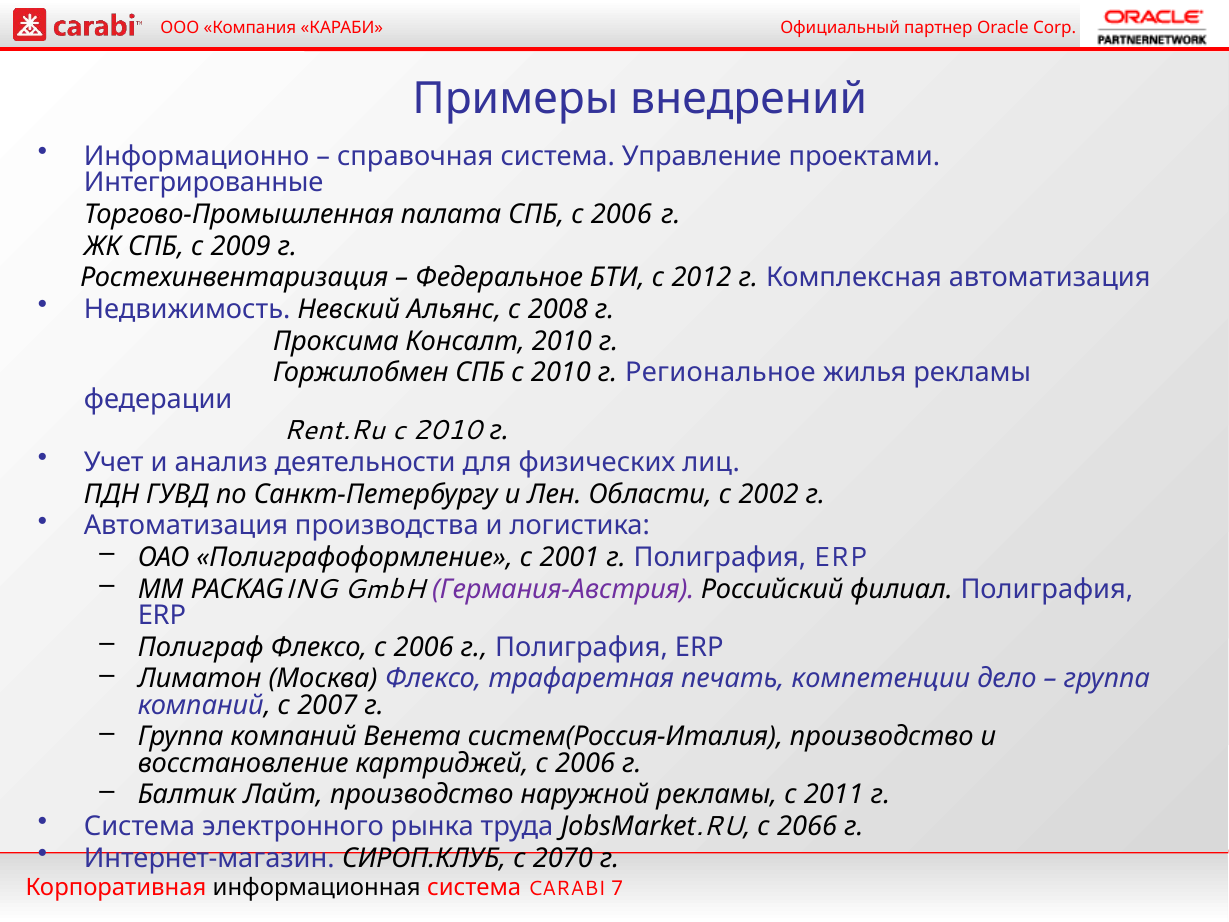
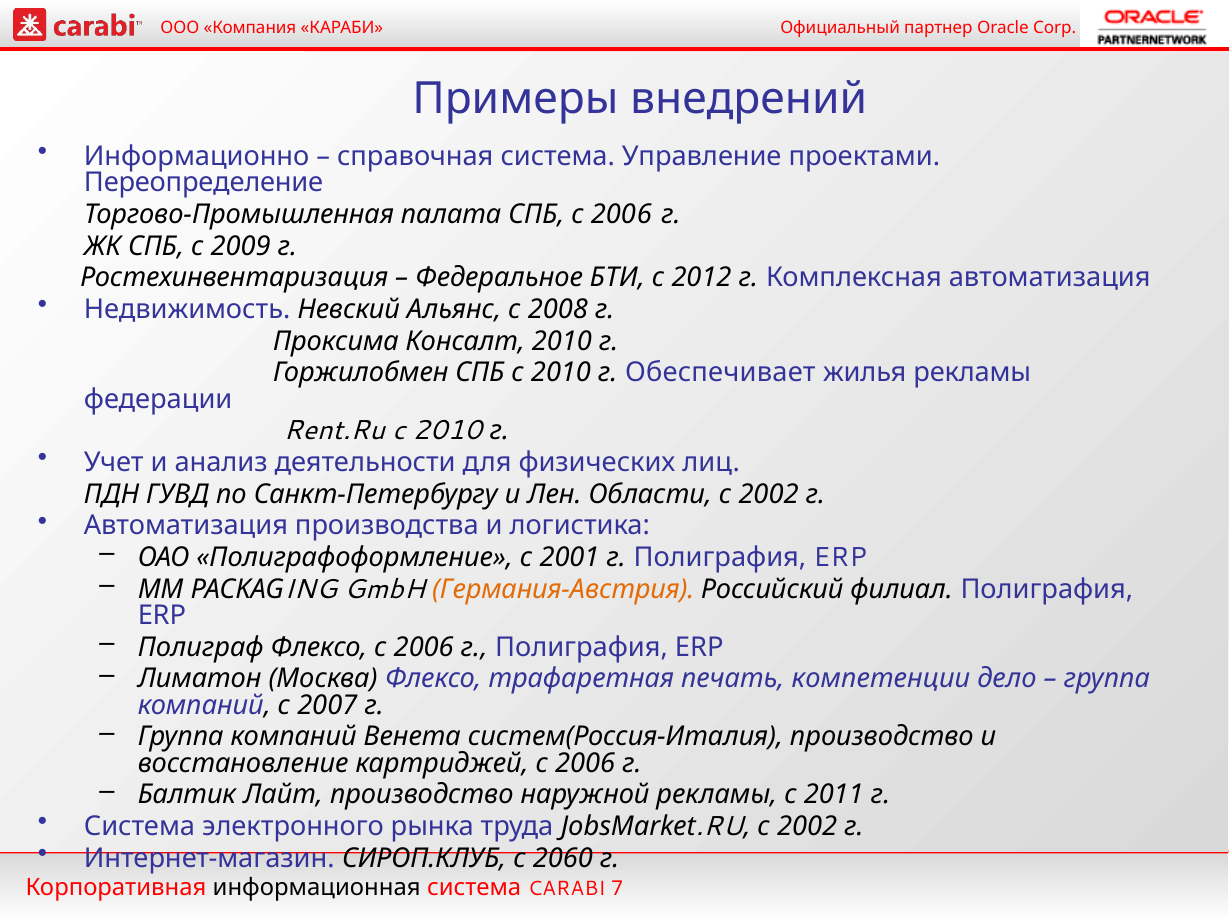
Интегрированные: Интегрированные -> Переопределение
Региональное: Региональное -> Обеспечивает
Германия-Австрия colour: purple -> orange
JobsMarket.RU с 2066: 2066 -> 2002
2070: 2070 -> 2060
